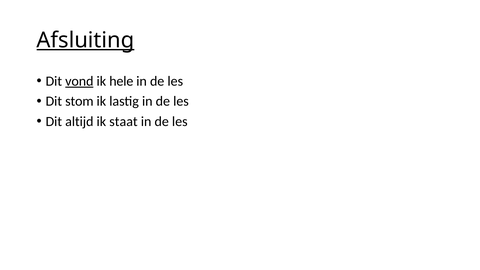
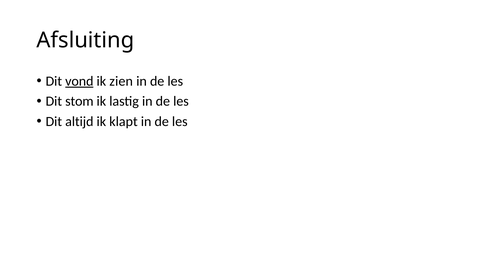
Afsluiting underline: present -> none
hele: hele -> zien
staat: staat -> klapt
